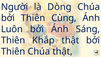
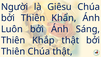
Dòng: Dòng -> Giêsu
Cùng: Cùng -> Khẩn
